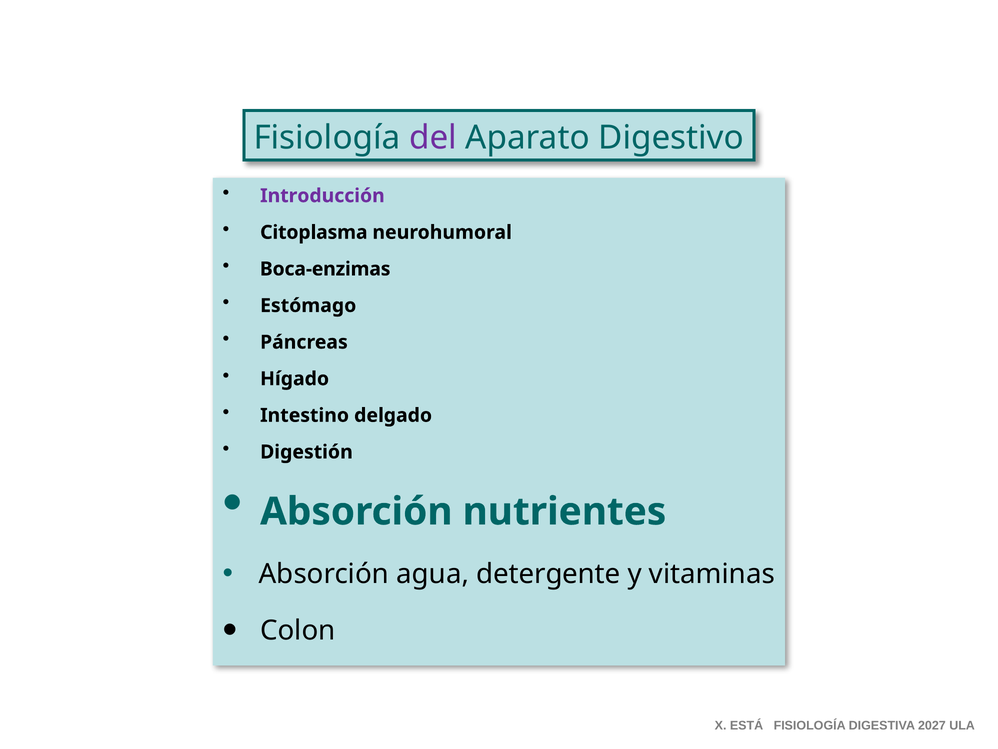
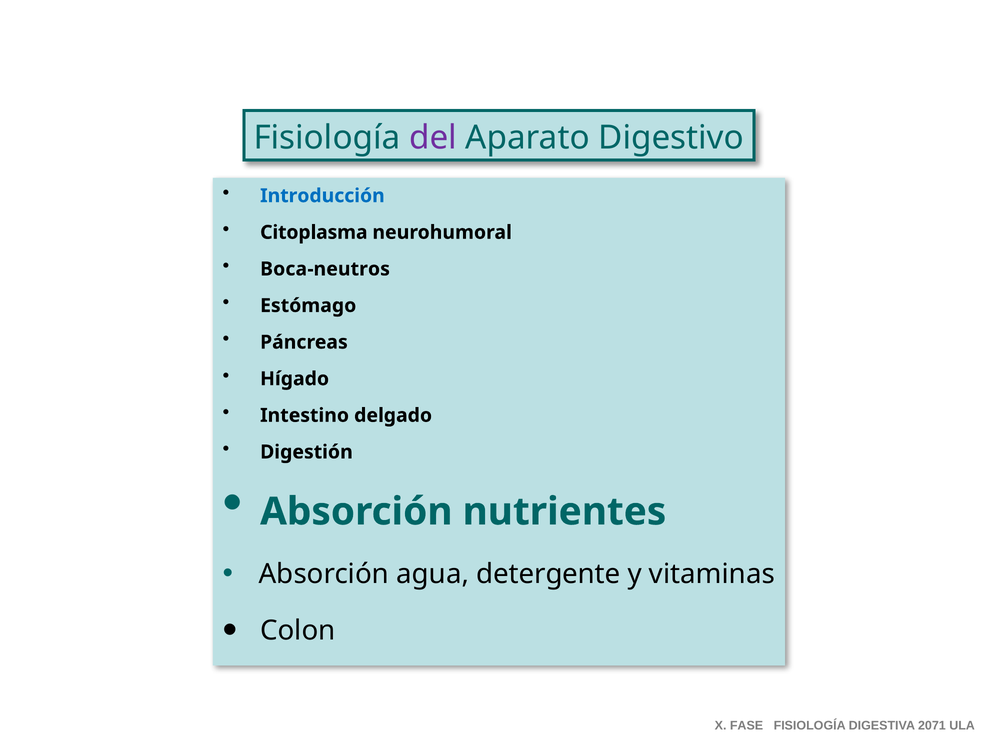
Introducción colour: purple -> blue
Boca-enzimas: Boca-enzimas -> Boca-neutros
ESTÁ: ESTÁ -> FASE
2027: 2027 -> 2071
